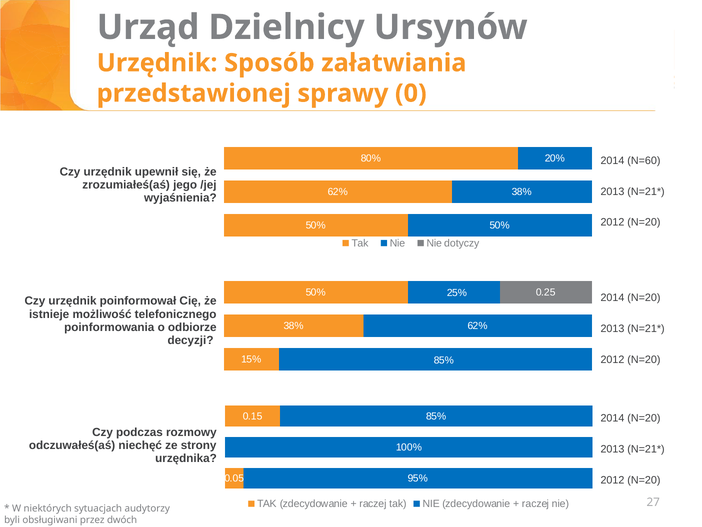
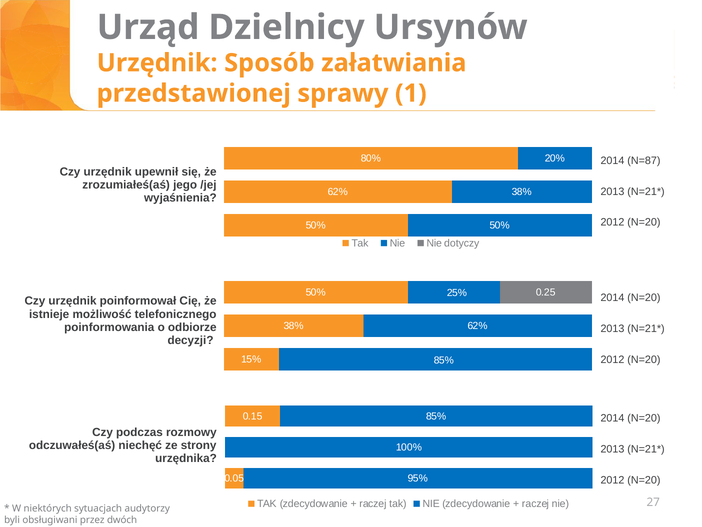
0: 0 -> 1
N=60: N=60 -> N=87
